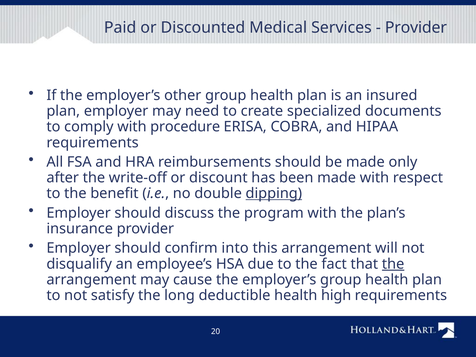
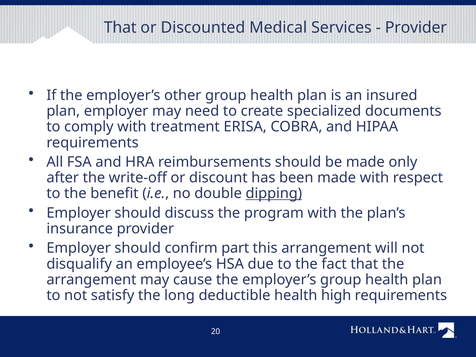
Paid at (120, 28): Paid -> That
procedure: procedure -> treatment
into: into -> part
the at (393, 264) underline: present -> none
